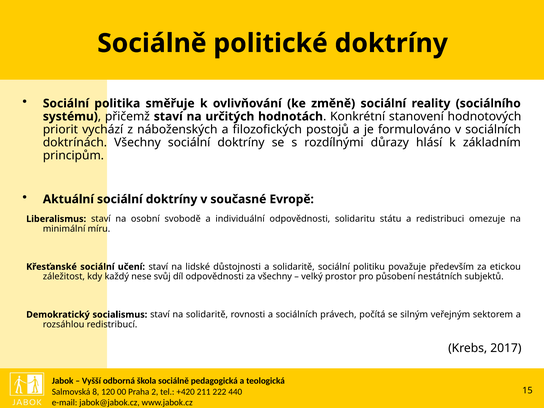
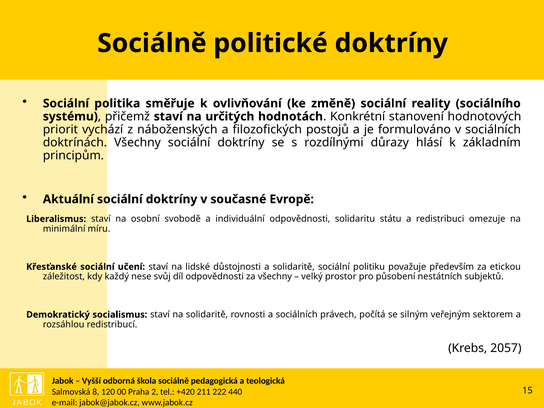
2017: 2017 -> 2057
